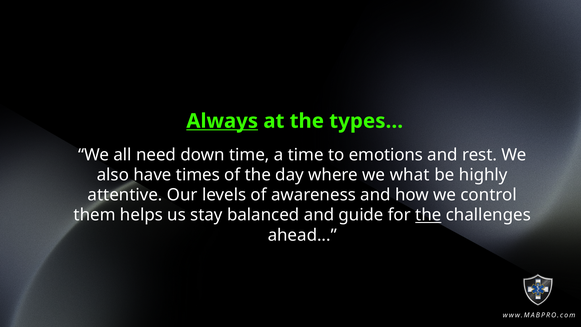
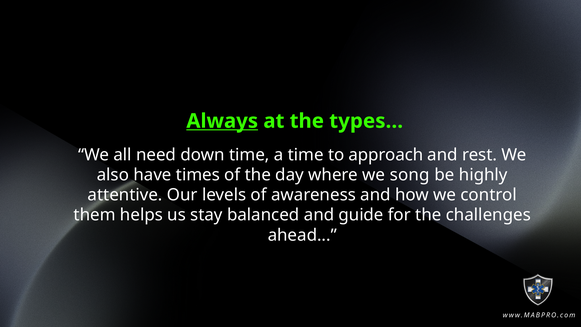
emotions: emotions -> approach
what: what -> song
the at (428, 215) underline: present -> none
